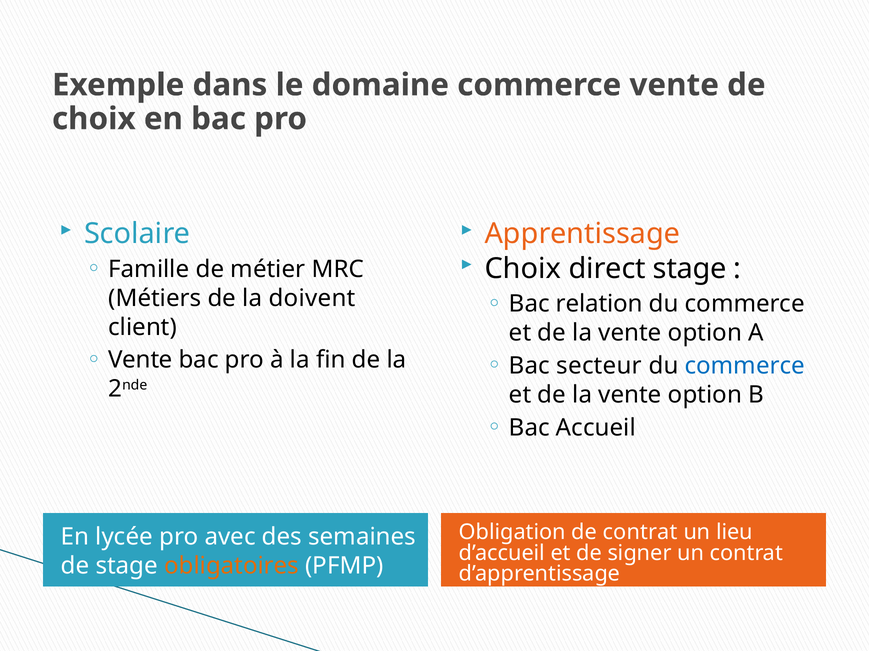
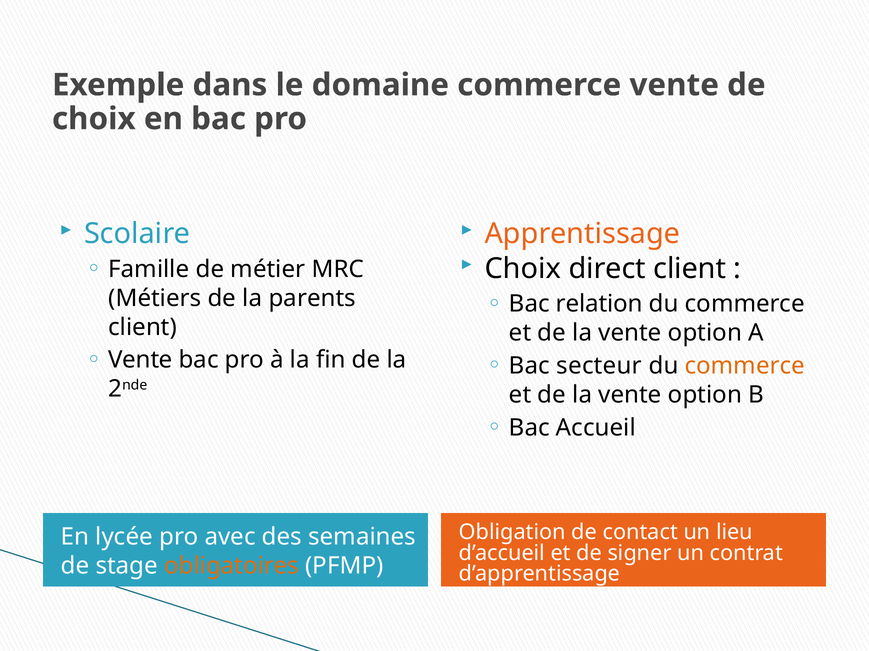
direct stage: stage -> client
doivent: doivent -> parents
commerce at (745, 366) colour: blue -> orange
de contrat: contrat -> contact
